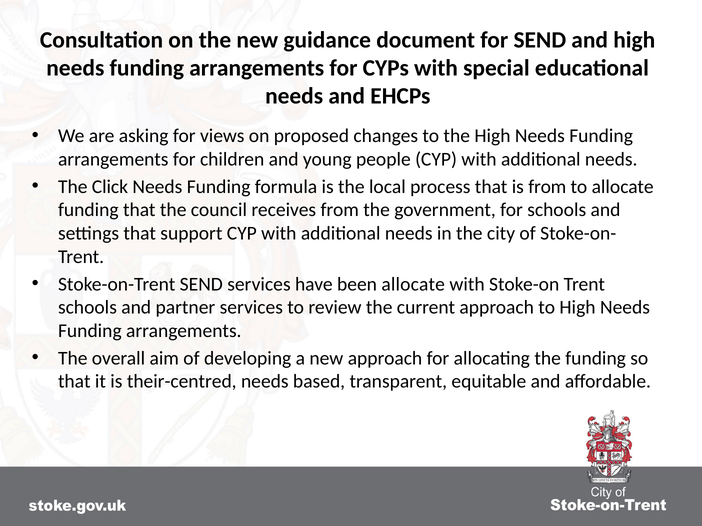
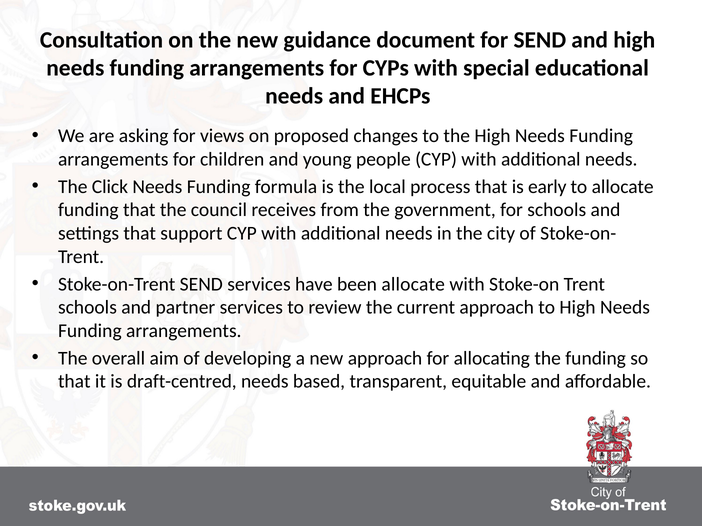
is from: from -> early
their-centred: their-centred -> draft-centred
